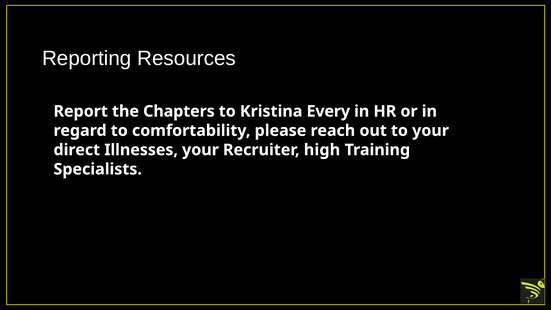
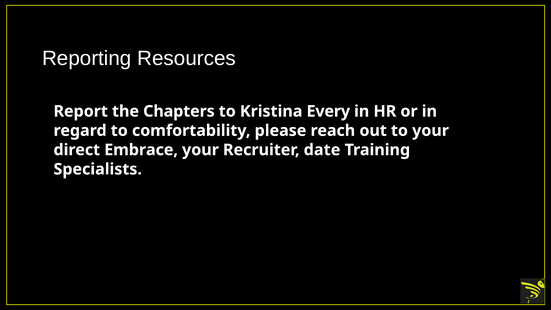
Illnesses: Illnesses -> Embrace
high: high -> date
